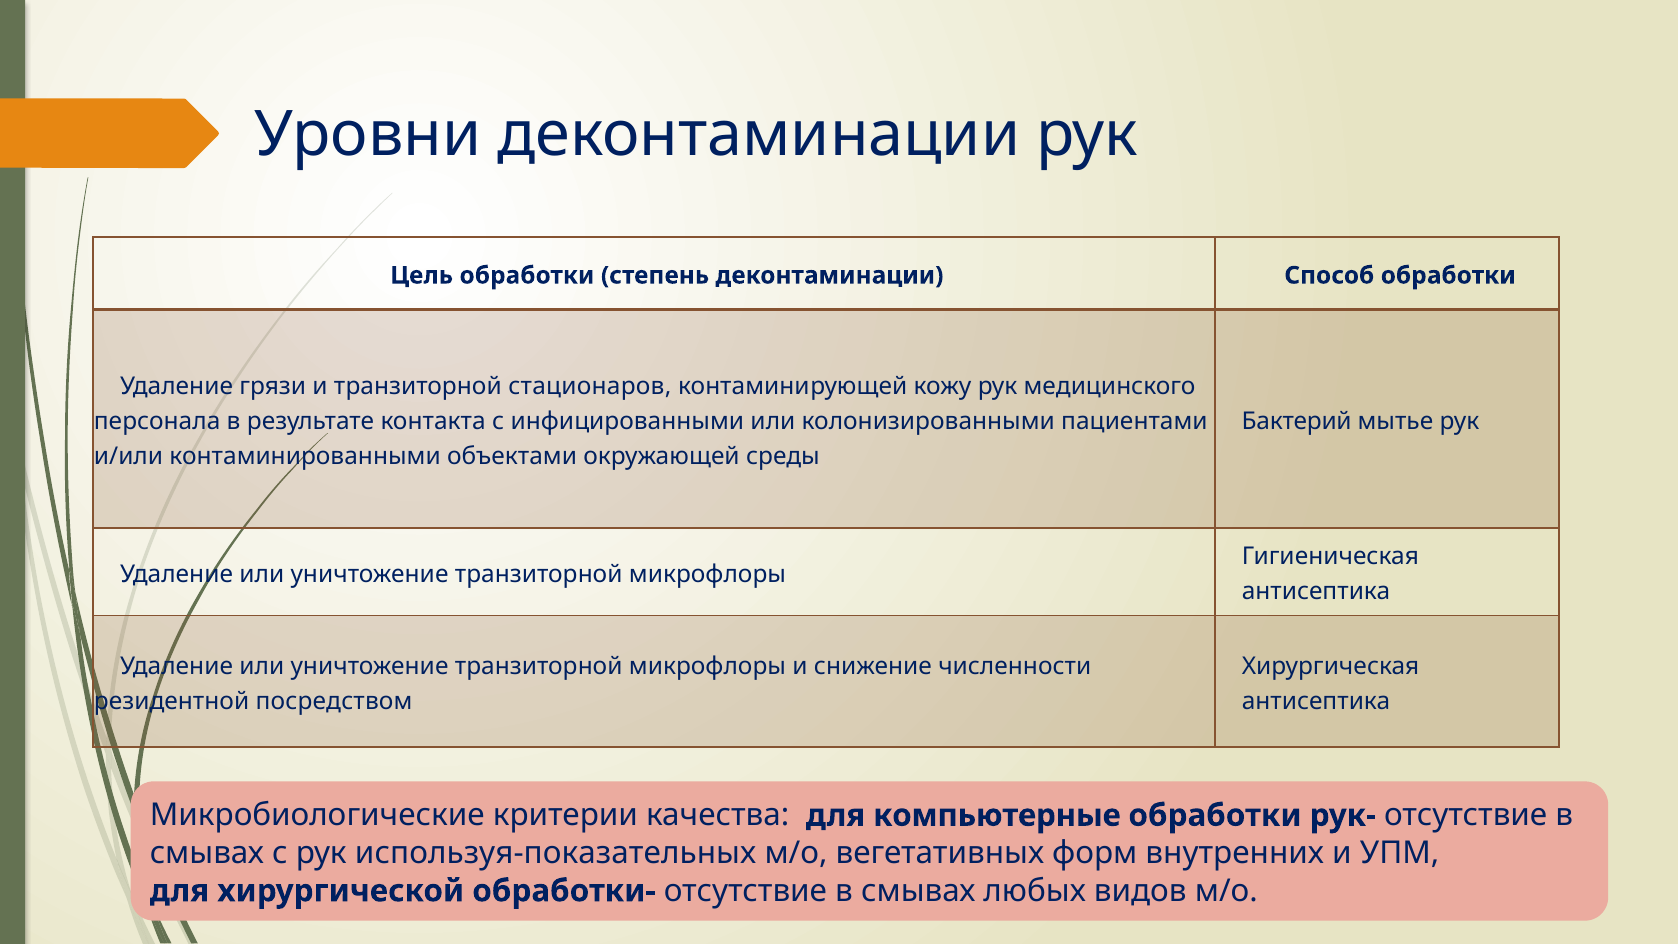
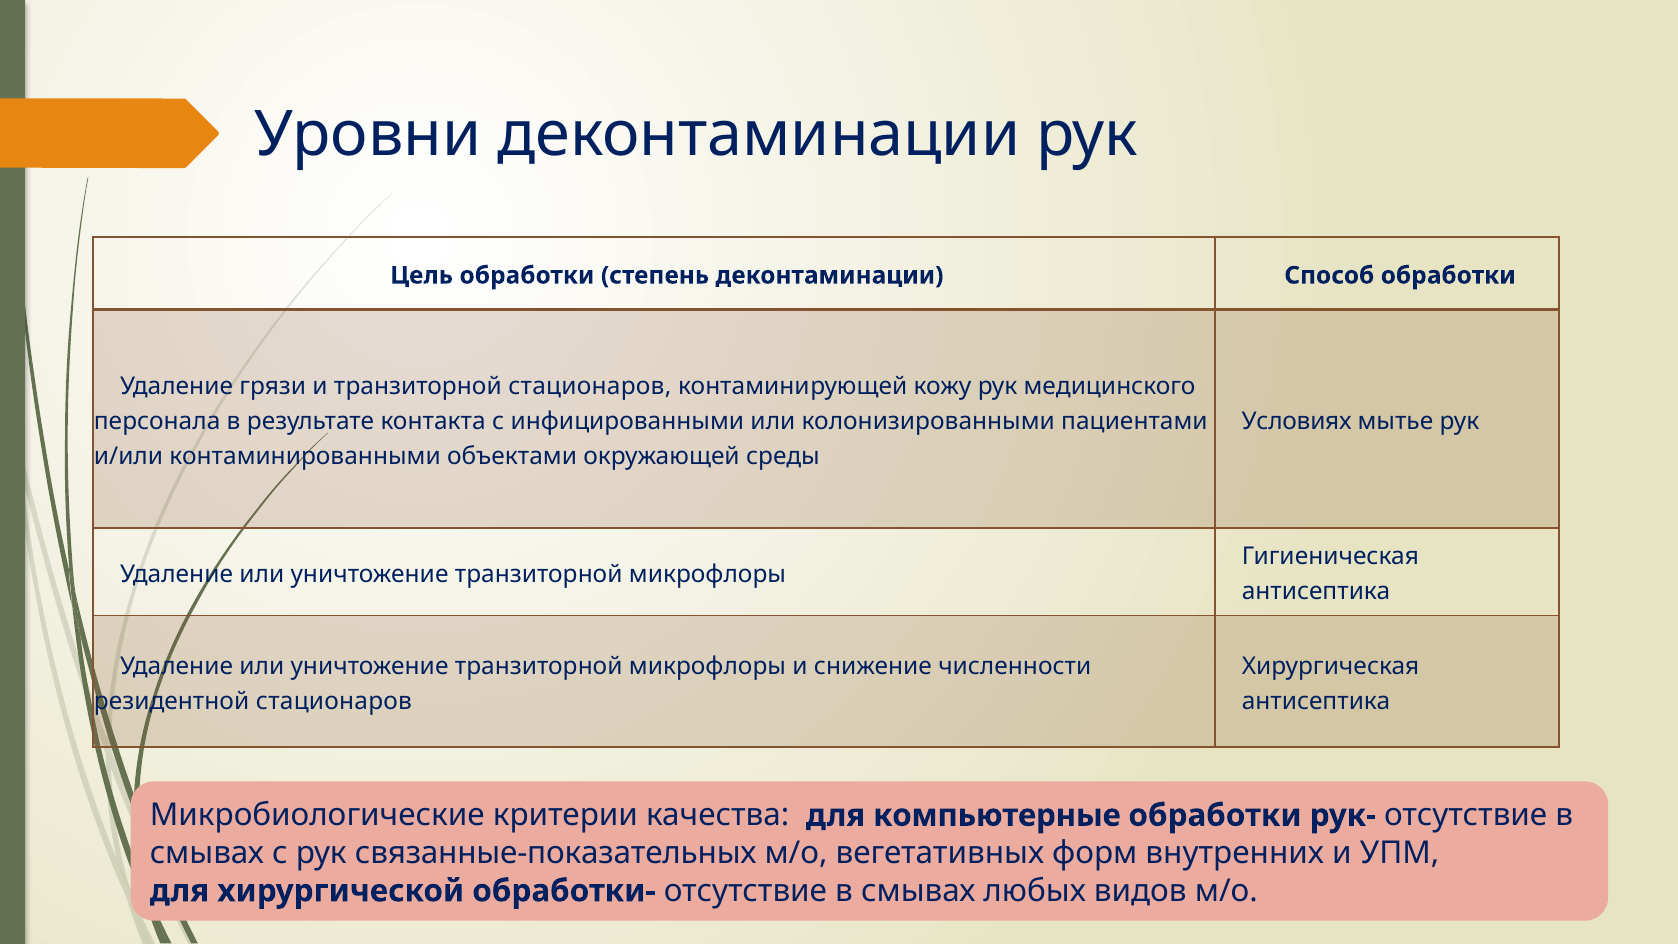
Бактерий: Бактерий -> Условиях
резидентной посредством: посредством -> стационаров
используя-показательных: используя-показательных -> связанные-показательных
